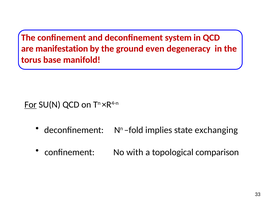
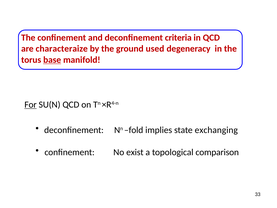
system: system -> criteria
manifestation: manifestation -> characteraize
even: even -> used
base underline: none -> present
with: with -> exist
